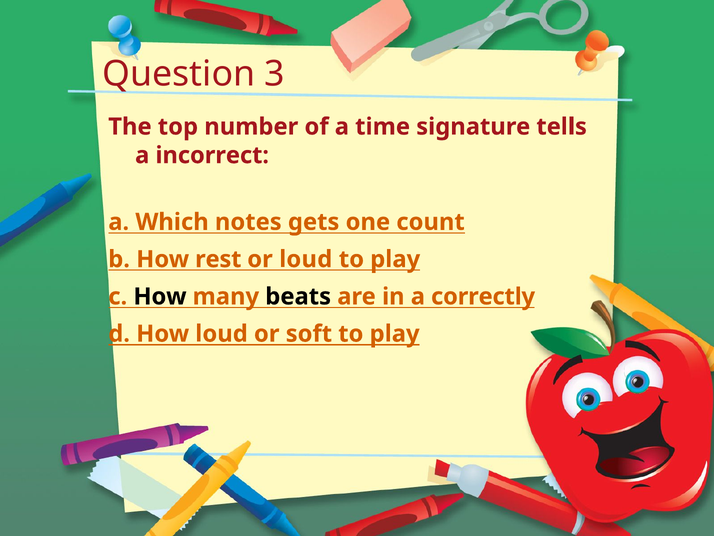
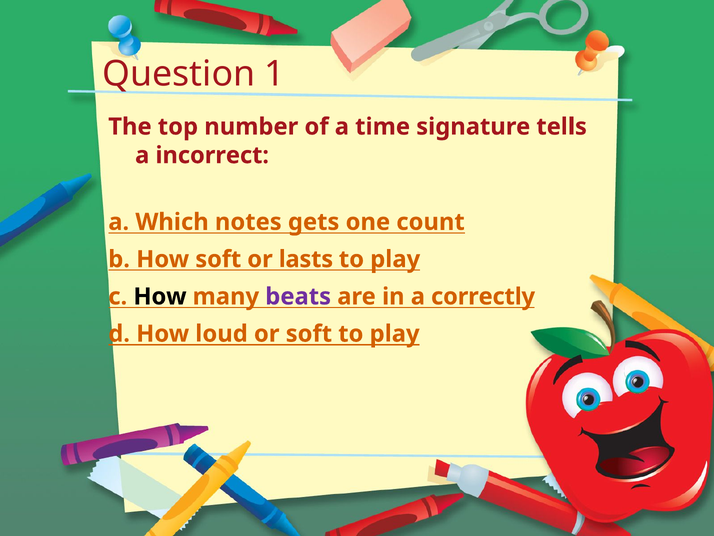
3: 3 -> 1
How rest: rest -> soft
or loud: loud -> lasts
beats colour: black -> purple
